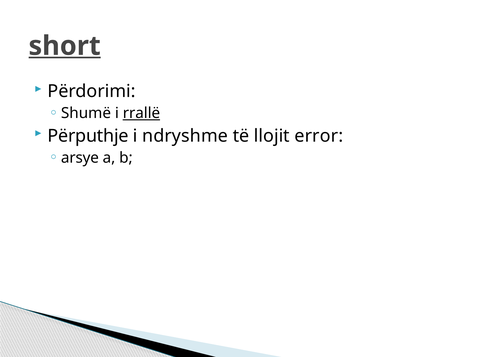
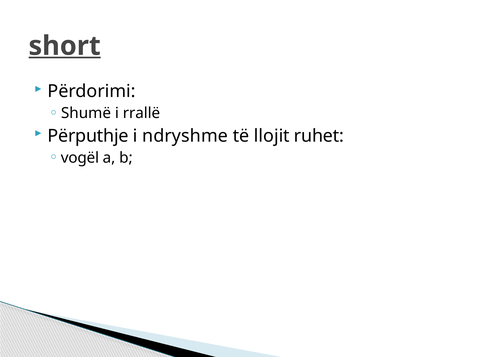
rrallë underline: present -> none
error: error -> ruhet
arsye: arsye -> vogël
